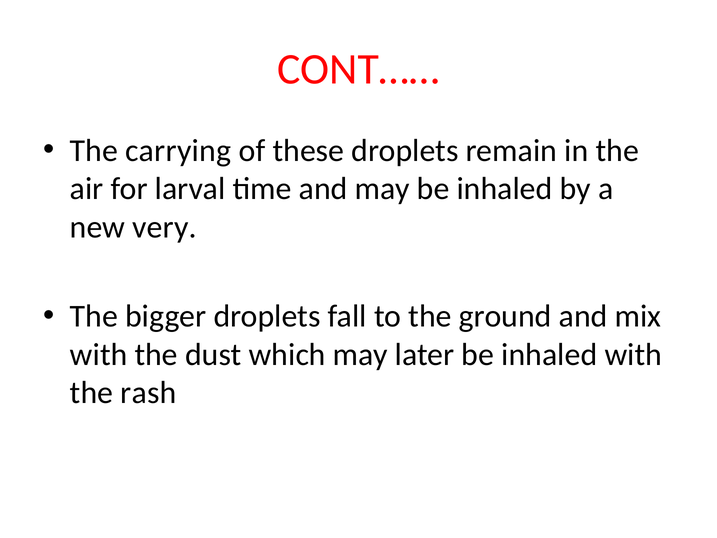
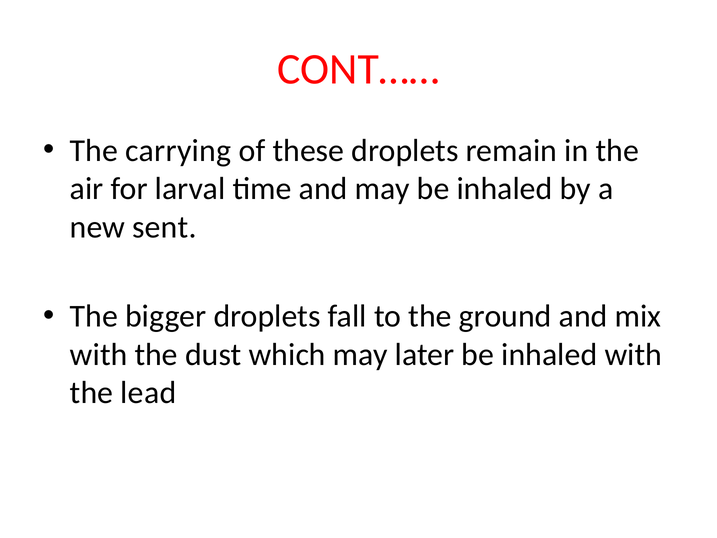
very: very -> sent
rash: rash -> lead
